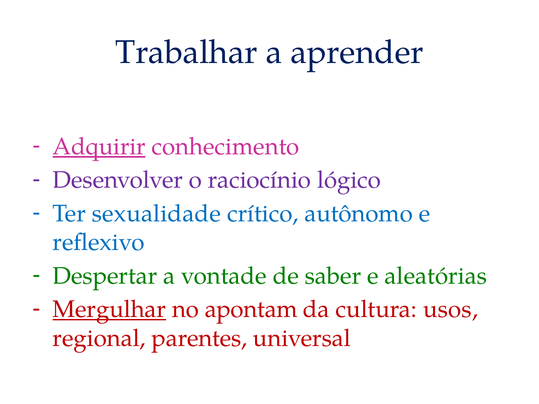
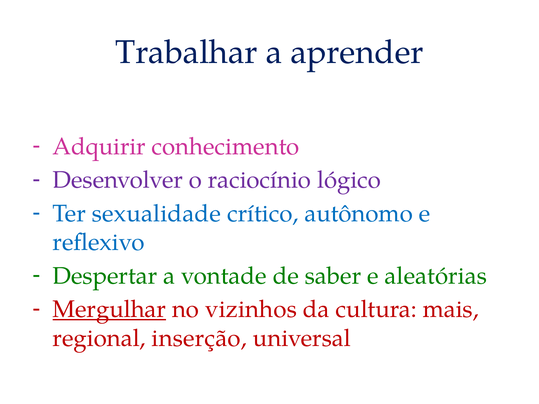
Adquirir underline: present -> none
apontam: apontam -> vizinhos
usos: usos -> mais
parentes: parentes -> inserção
